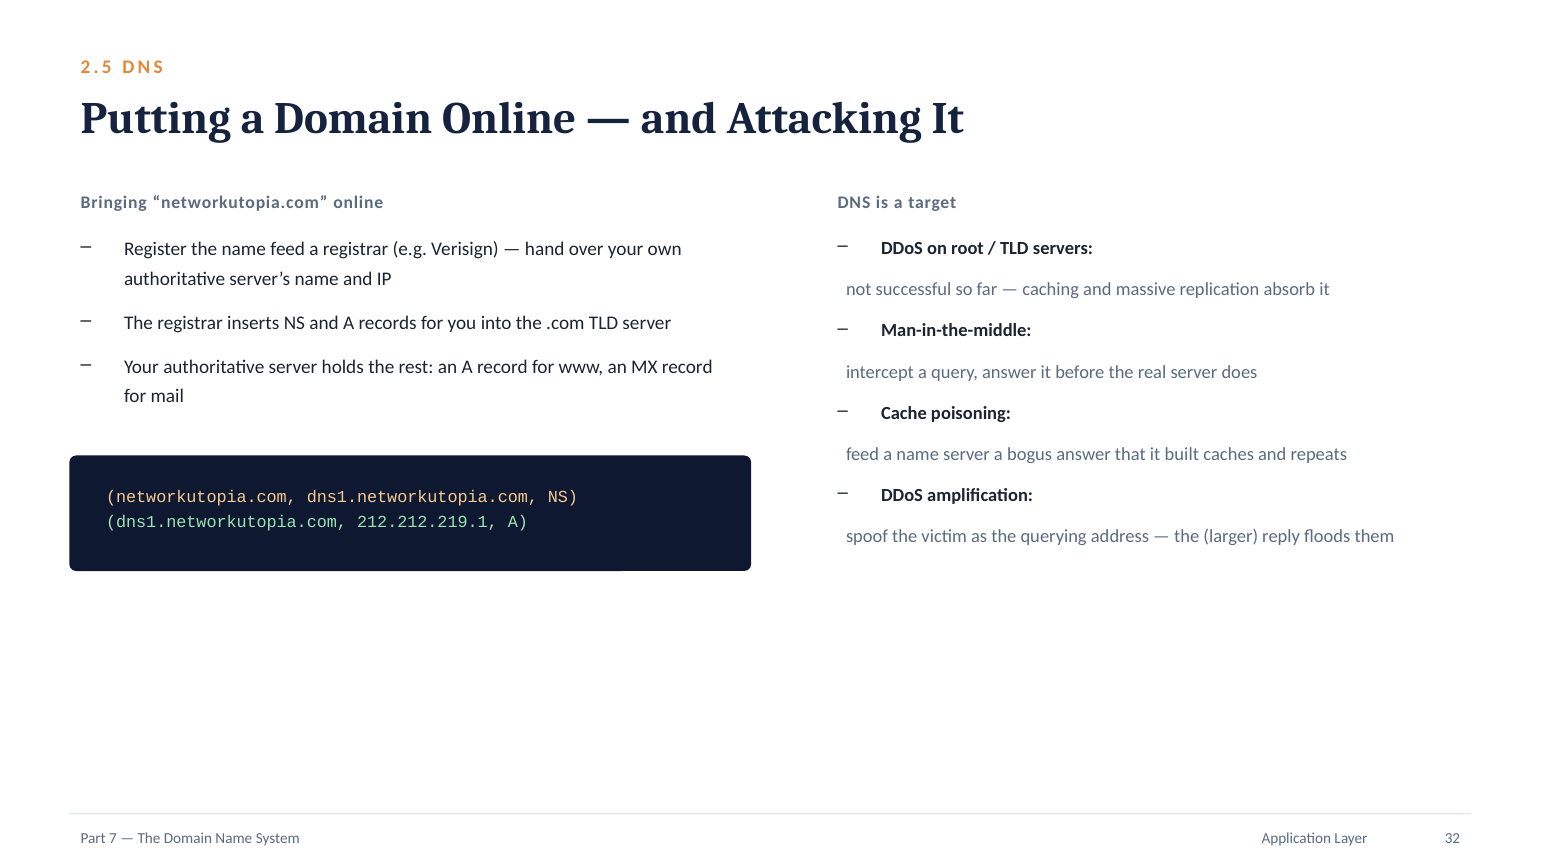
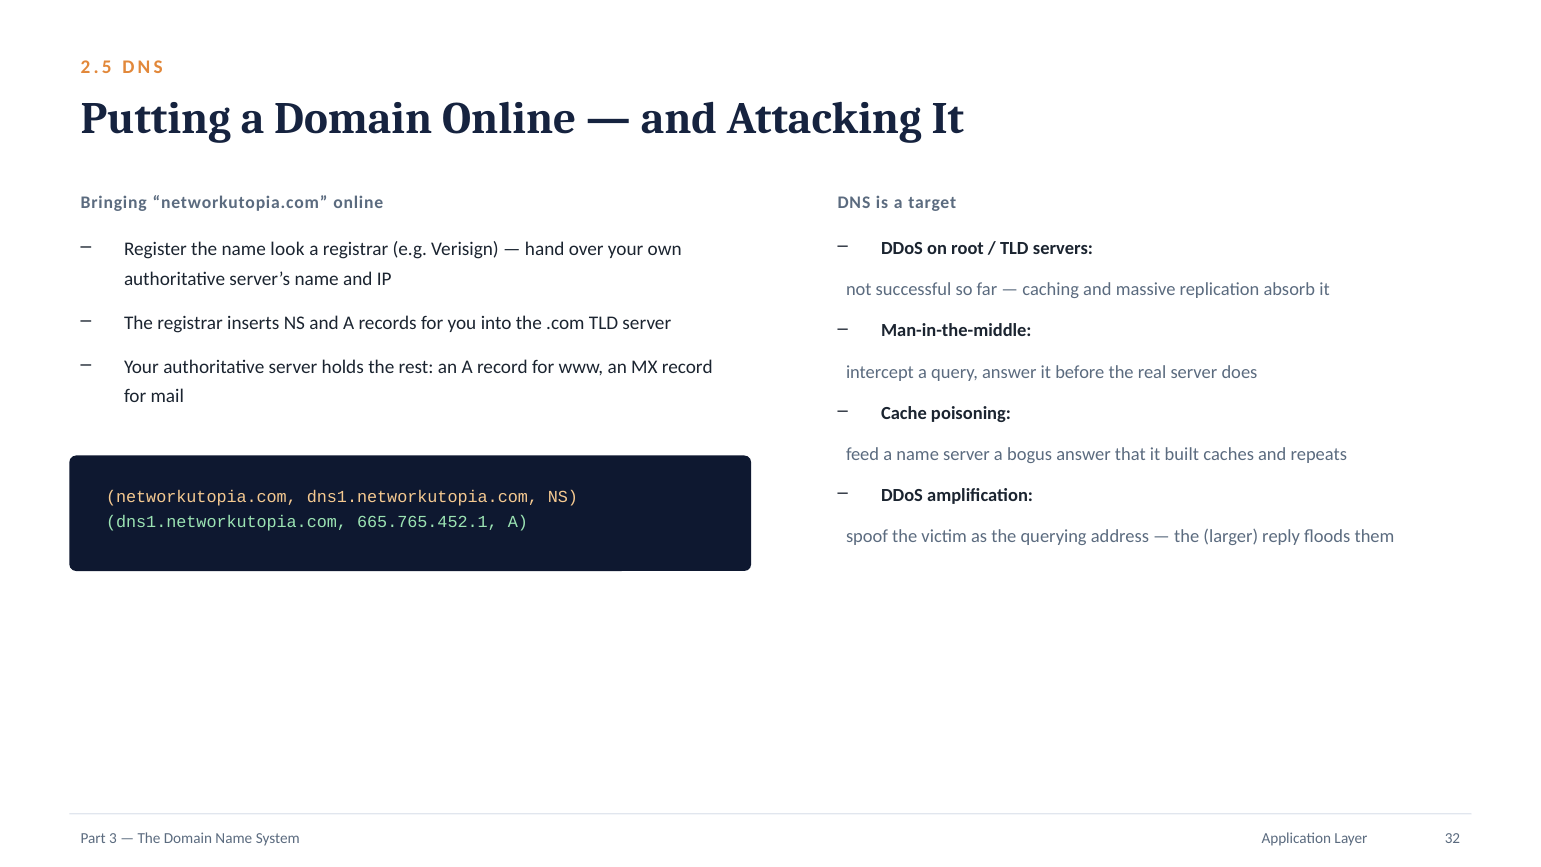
name feed: feed -> look
212.212.219.1: 212.212.219.1 -> 665.765.452.1
7: 7 -> 3
